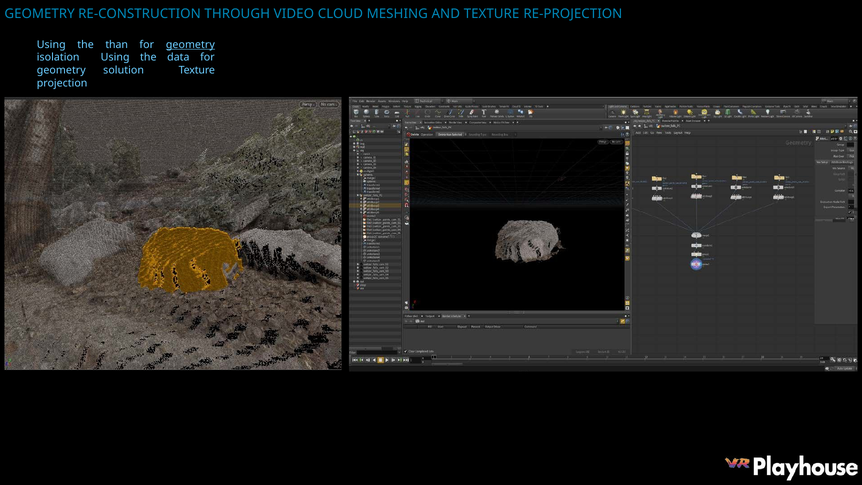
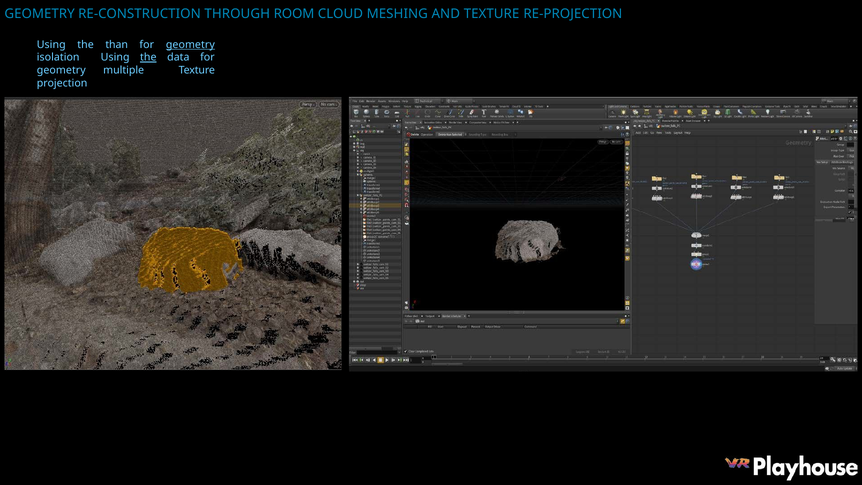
VIDEO: VIDEO -> ROOM
the at (148, 57) underline: none -> present
solution: solution -> multiple
